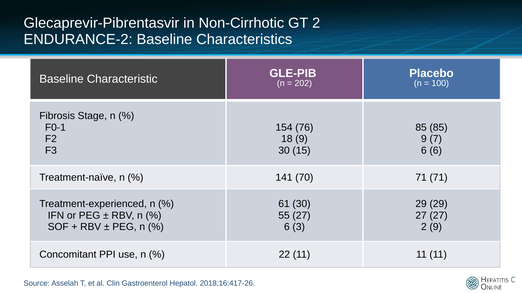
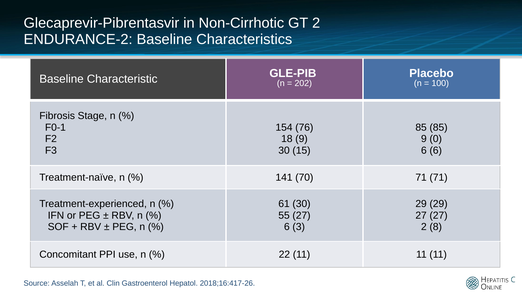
7: 7 -> 0
2 9: 9 -> 8
